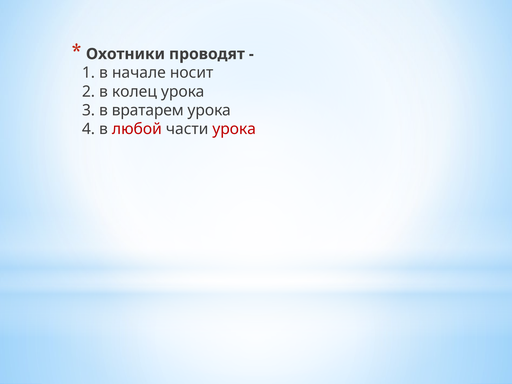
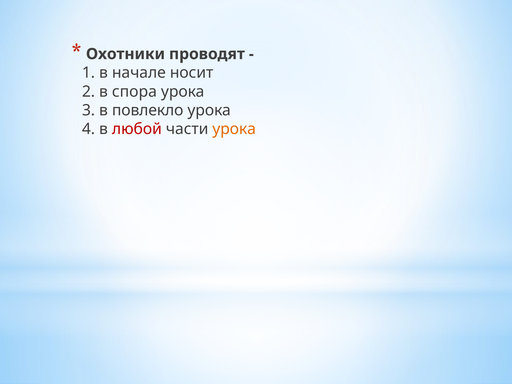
колец: колец -> спора
вратарем: вратарем -> повлекло
урока at (234, 129) colour: red -> orange
